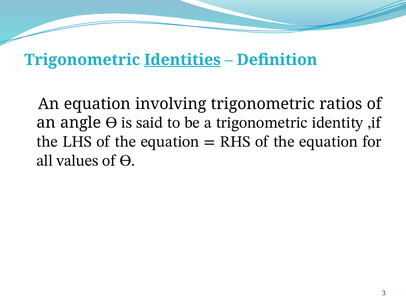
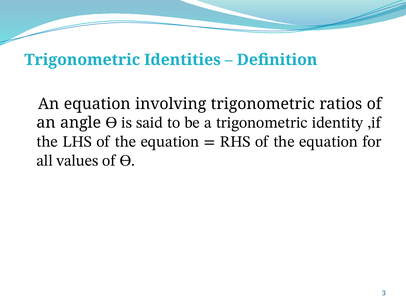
Identities underline: present -> none
